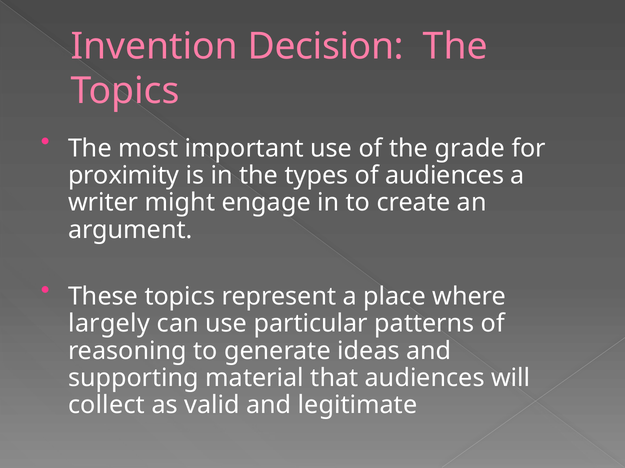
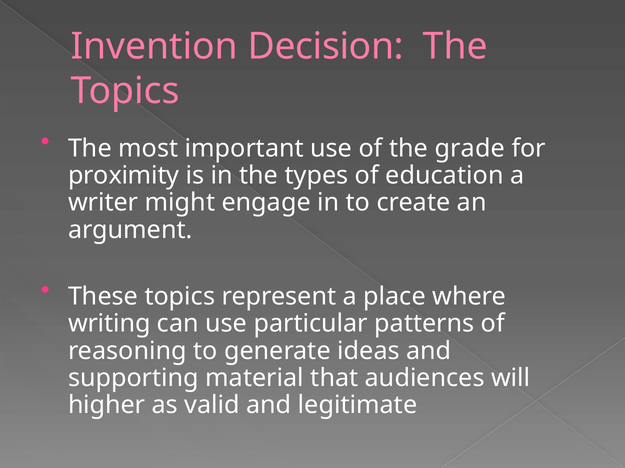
of audiences: audiences -> education
largely: largely -> writing
collect: collect -> higher
